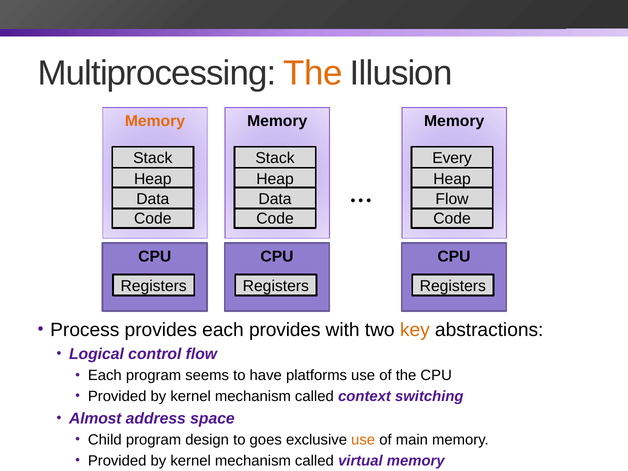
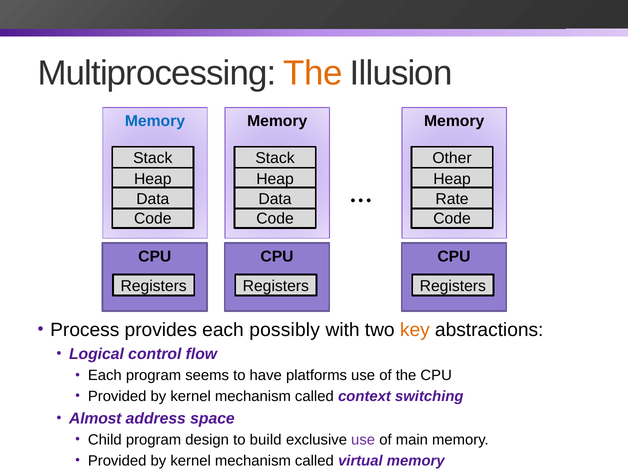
Memory at (155, 121) colour: orange -> blue
Every: Every -> Other
Flow at (452, 199): Flow -> Rate
each provides: provides -> possibly
goes: goes -> build
use at (363, 440) colour: orange -> purple
